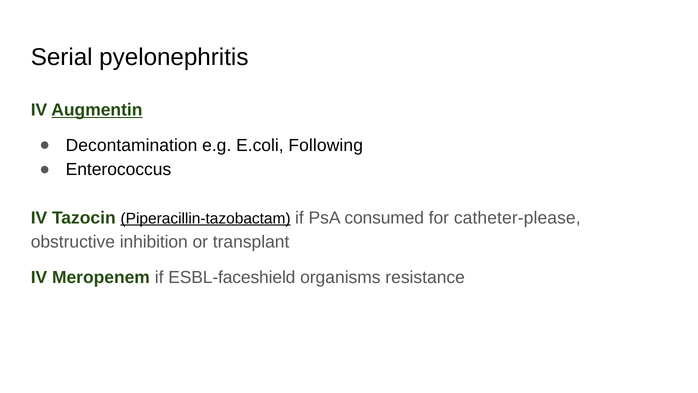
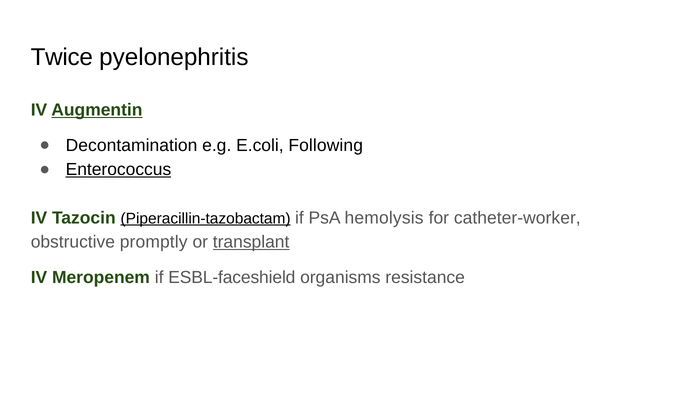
Serial: Serial -> Twice
Enterococcus underline: none -> present
consumed: consumed -> hemolysis
catheter-please: catheter-please -> catheter-worker
inhibition: inhibition -> promptly
transplant underline: none -> present
